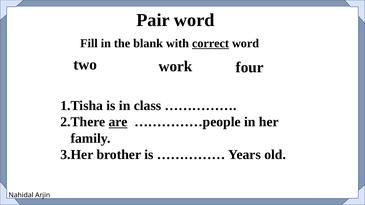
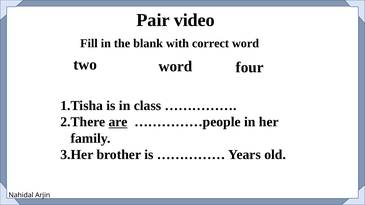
Pair word: word -> video
correct underline: present -> none
two work: work -> word
